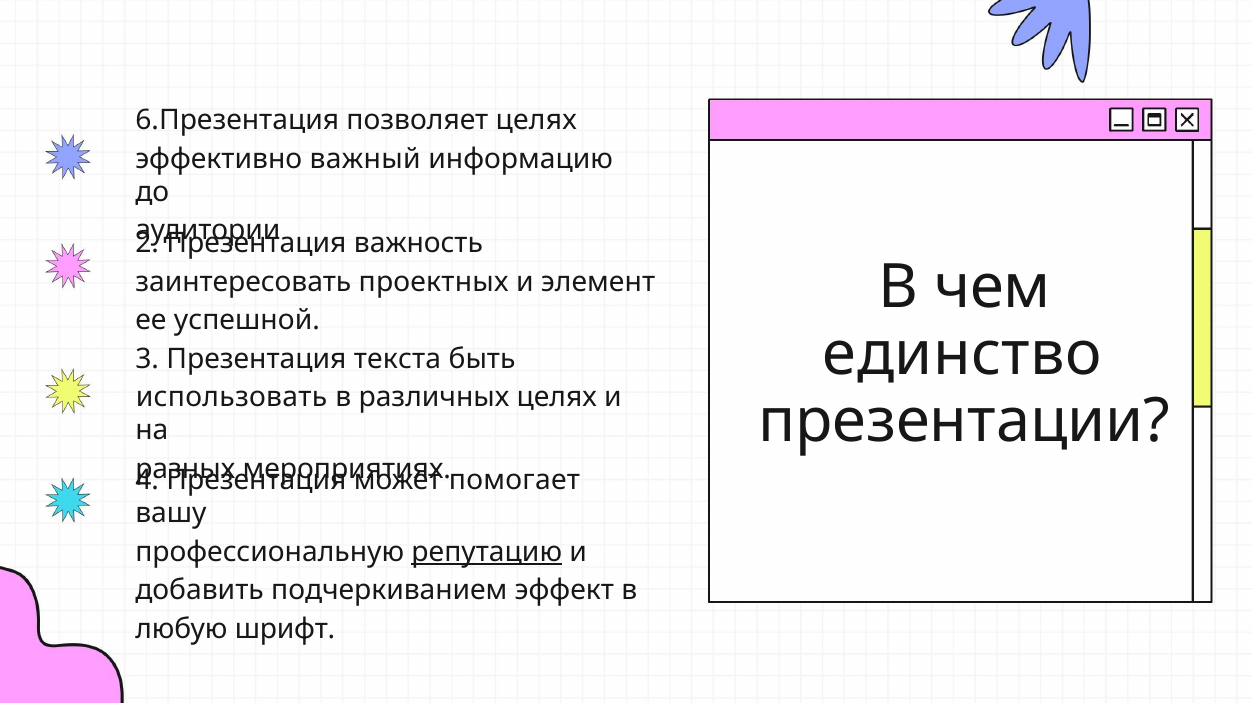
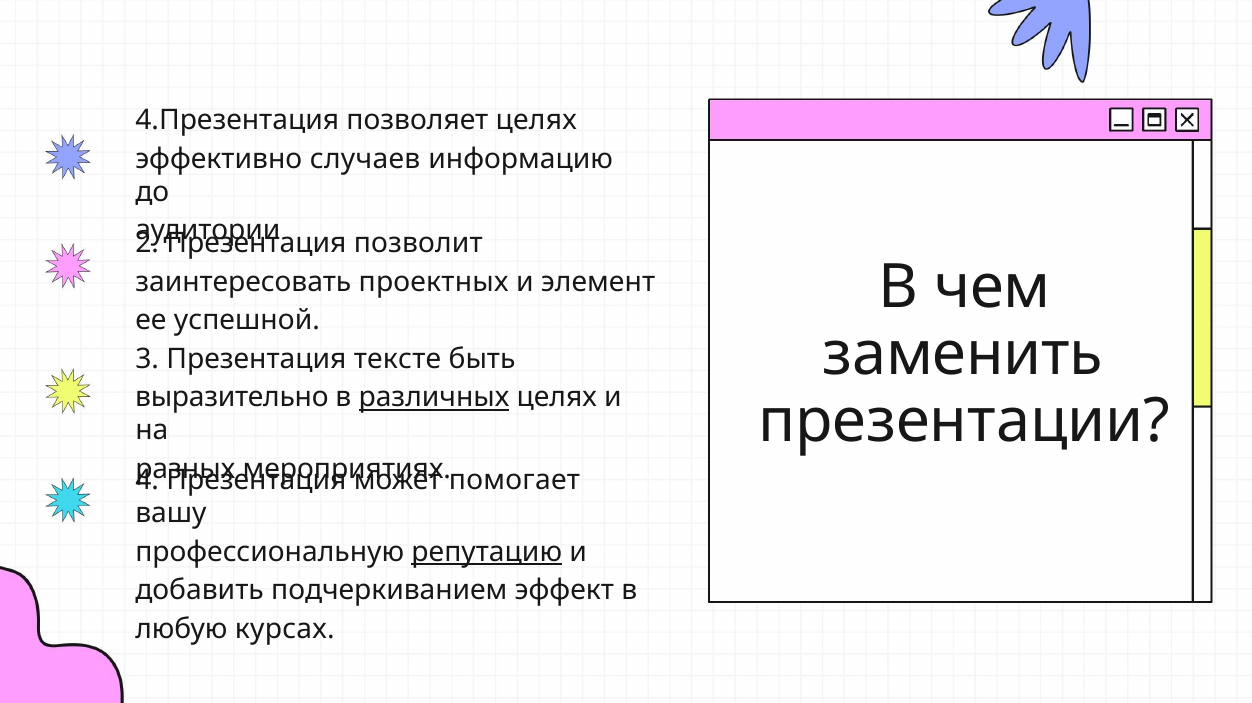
6.Презентация: 6.Презентация -> 4.Презентация
важный: важный -> случаев
важность: важность -> позволит
единство: единство -> заменить
текста: текста -> тексте
использовать: использовать -> выразительно
различных underline: none -> present
шрифт: шрифт -> курсах
